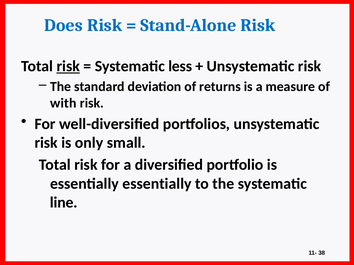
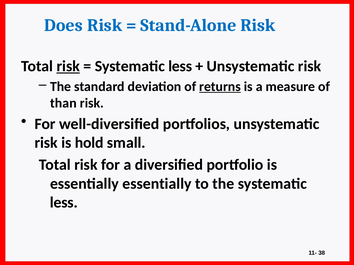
returns underline: none -> present
with: with -> than
only: only -> hold
line at (64, 203): line -> less
